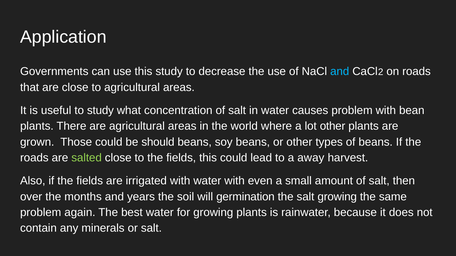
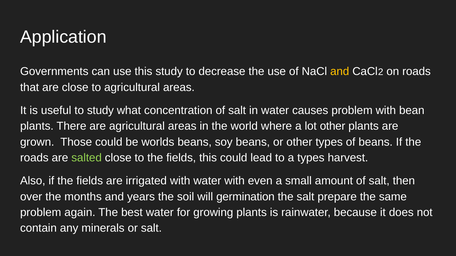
and at (340, 72) colour: light blue -> yellow
should: should -> worlds
a away: away -> types
salt growing: growing -> prepare
